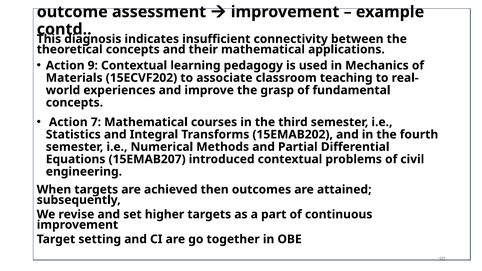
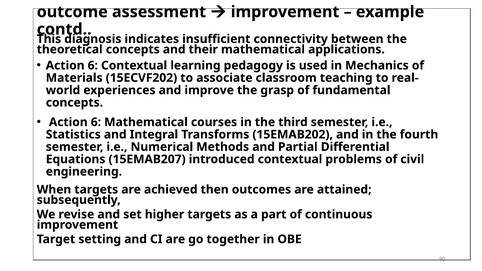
9 at (93, 66): 9 -> 6
7 at (96, 122): 7 -> 6
